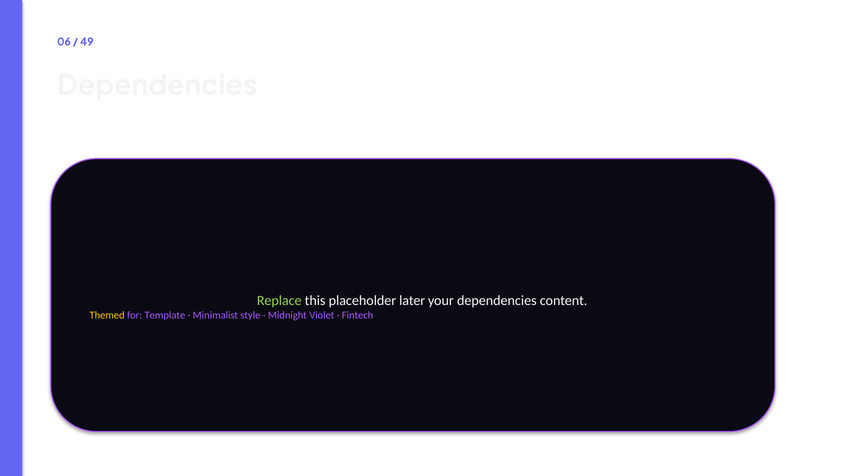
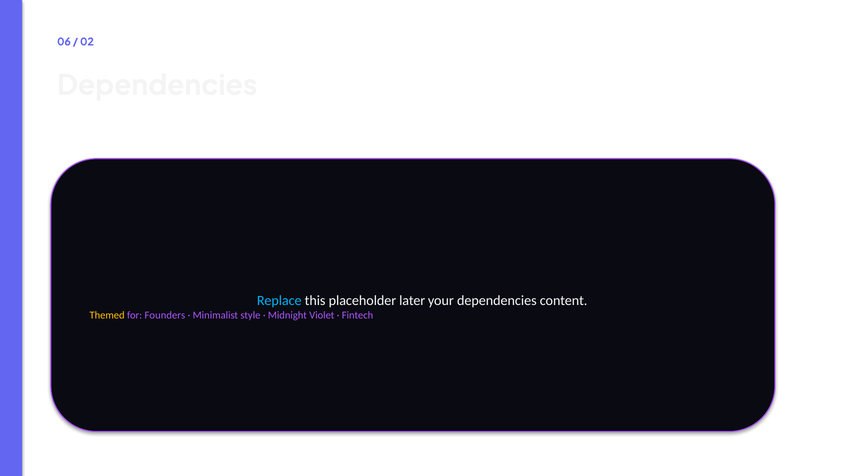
49: 49 -> 02
Replace colour: light green -> light blue
Template: Template -> Founders
